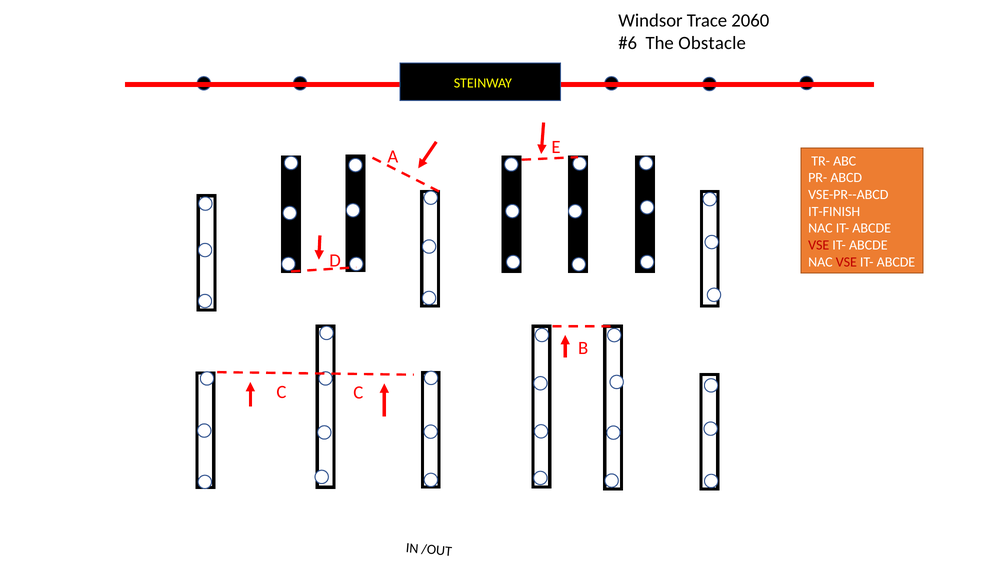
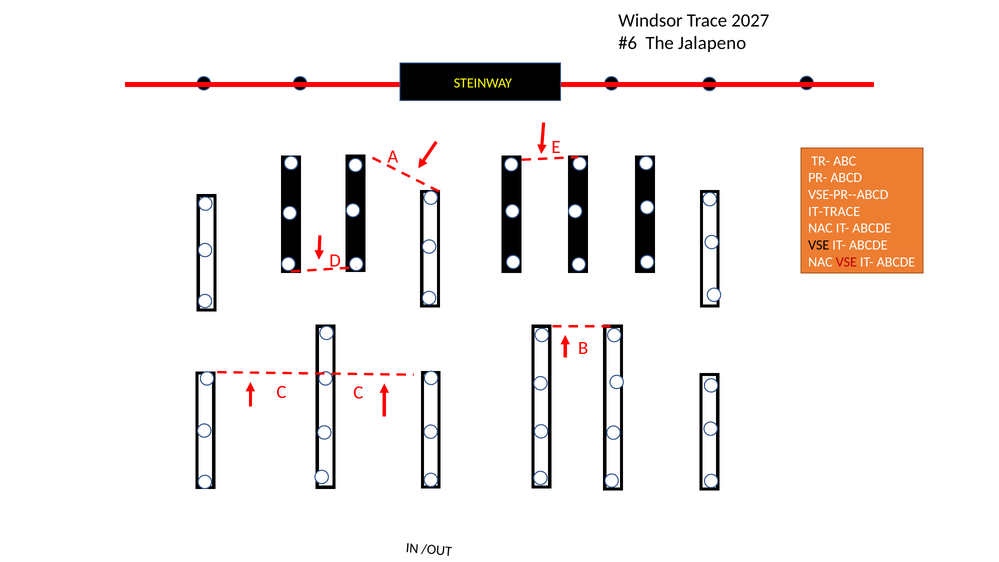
2060: 2060 -> 2027
Obstacle: Obstacle -> Jalapeno
IT-FINISH: IT-FINISH -> IT-TRACE
VSE at (819, 245) colour: red -> black
